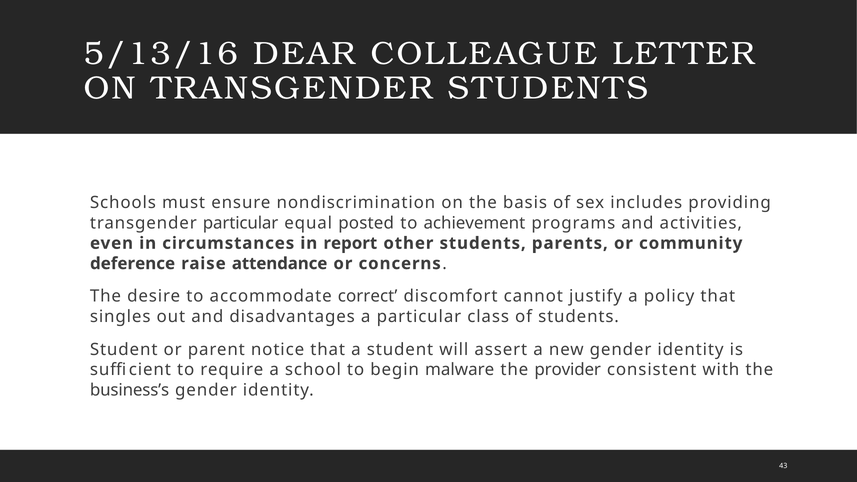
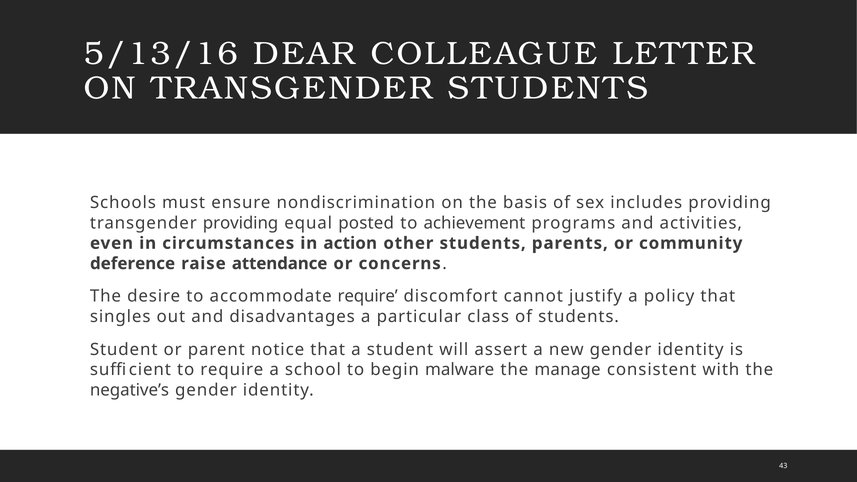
transgender particular: particular -> providing
report: report -> action
accommodate correct: correct -> require
provider: provider -> manage
business’s: business’s -> negative’s
